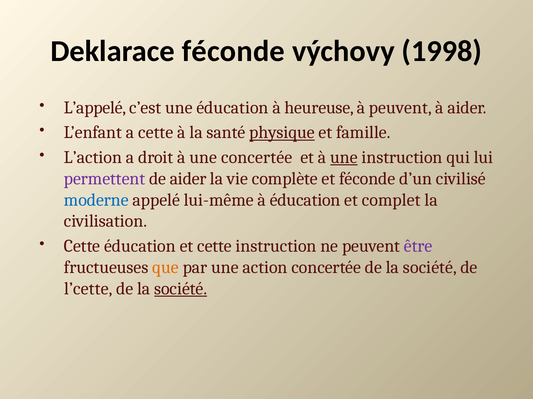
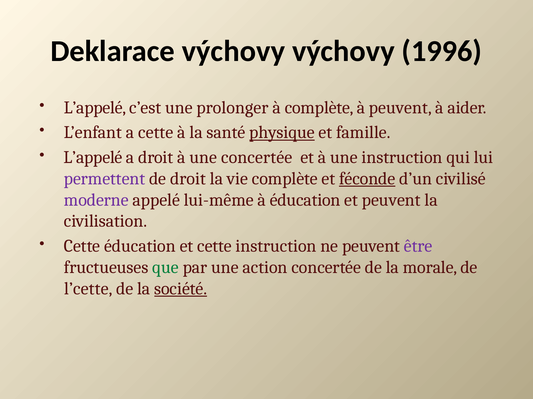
Deklarace féconde: féconde -> výchovy
1998: 1998 -> 1996
une éducation: éducation -> prolonger
à heureuse: heureuse -> complète
L’action at (93, 158): L’action -> L’appelé
une at (344, 158) underline: present -> none
de aider: aider -> droit
féconde at (367, 179) underline: none -> present
moderne colour: blue -> purple
et complet: complet -> peuvent
que colour: orange -> green
concertée de la société: société -> morale
